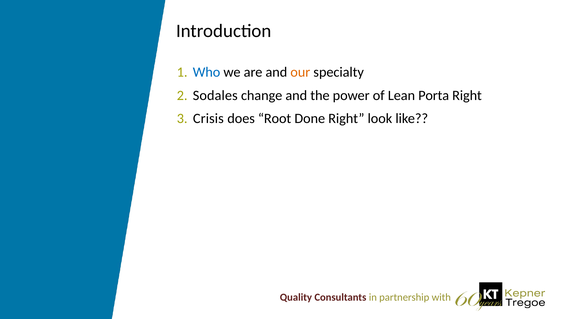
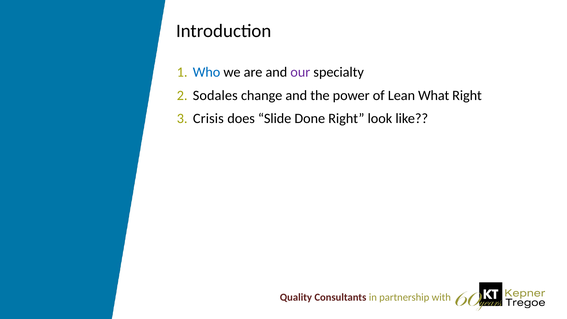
our colour: orange -> purple
Porta: Porta -> What
Root: Root -> Slide
